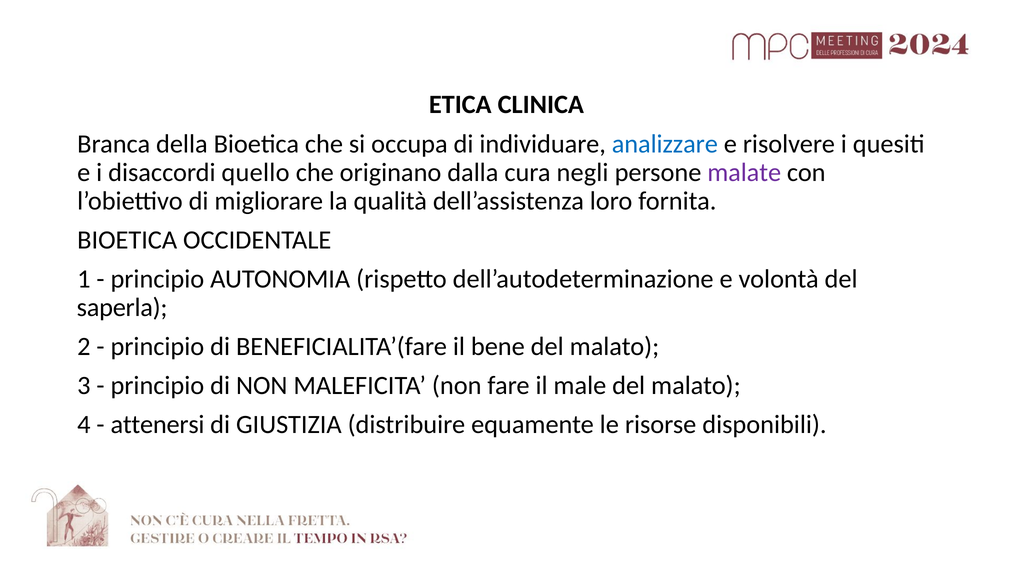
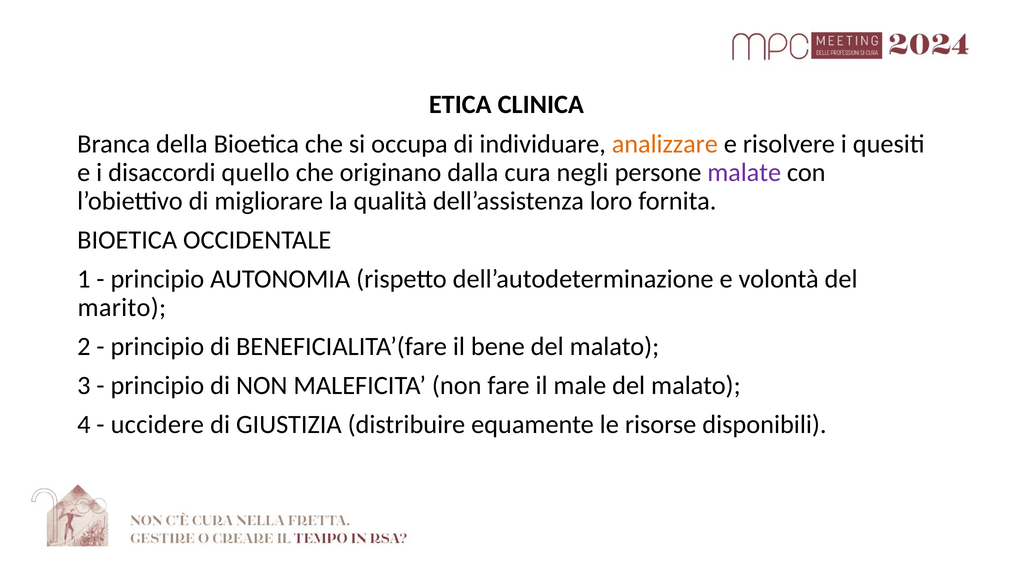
analizzare colour: blue -> orange
saperla: saperla -> marito
attenersi: attenersi -> uccidere
